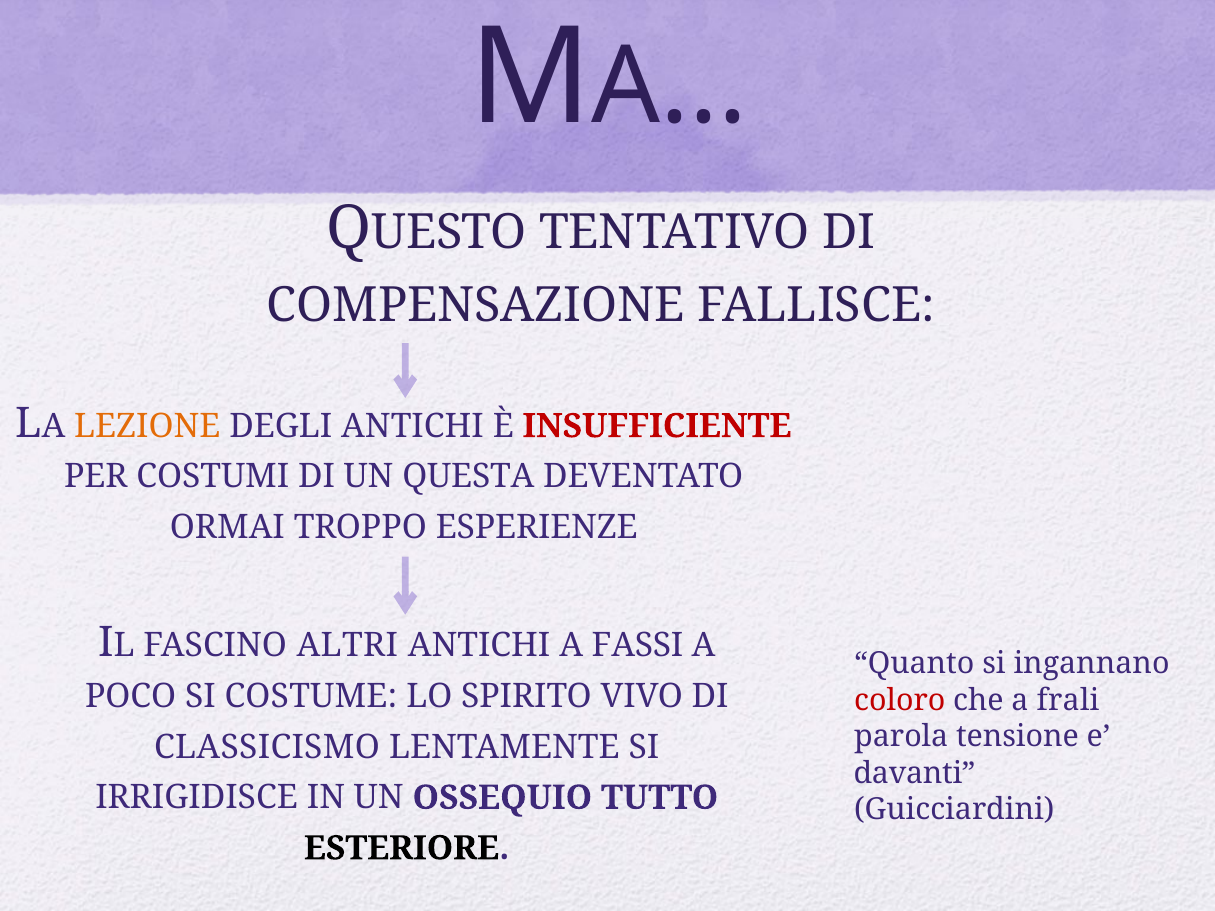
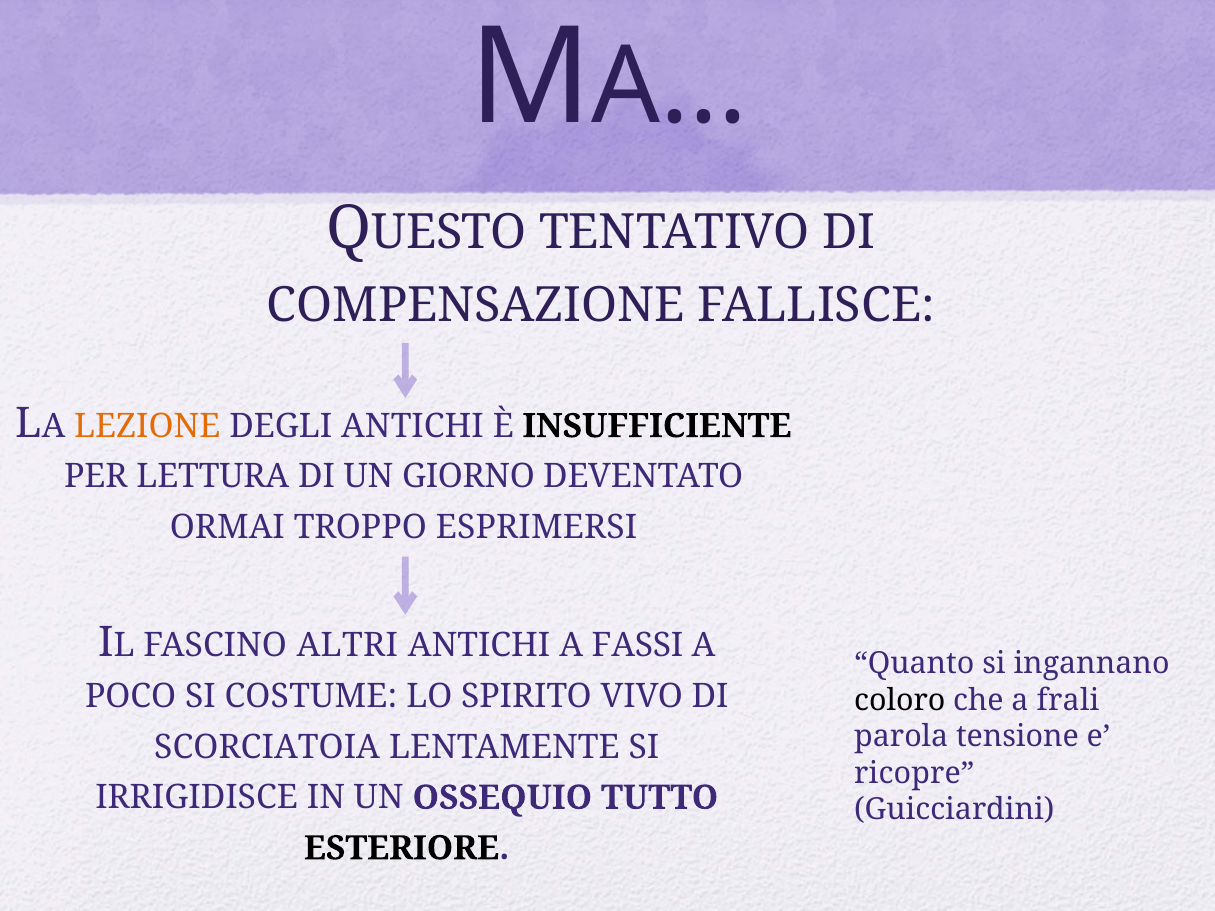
INSUFFICIENTE colour: red -> black
COSTUMI: COSTUMI -> LETTURA
QUESTA: QUESTA -> GIORNO
ESPERIENZE: ESPERIENZE -> ESPRIMERSI
coloro colour: red -> black
CLASSICISMO: CLASSICISMO -> SCORCIATOIA
davanti: davanti -> ricopre
